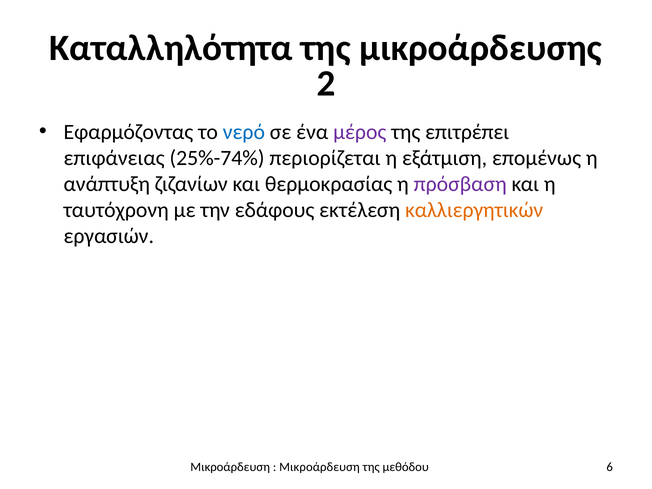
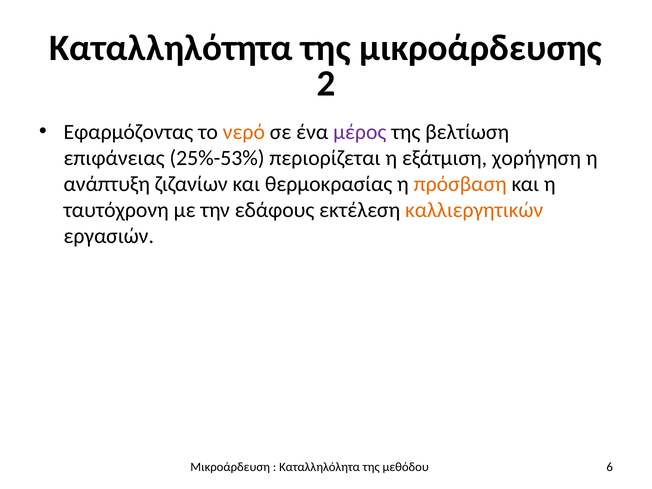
νερό colour: blue -> orange
επιτρέπει: επιτρέπει -> βελτίωση
25%-74%: 25%-74% -> 25%-53%
επομένως: επομένως -> χορήγηση
πρόσβαση colour: purple -> orange
Μικροάρδευση at (319, 467): Μικροάρδευση -> Καταλληλόλητα
